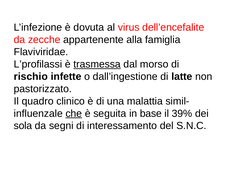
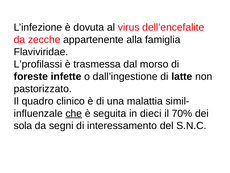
trasmessa underline: present -> none
rischio: rischio -> foreste
base: base -> dieci
39%: 39% -> 70%
